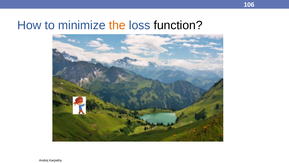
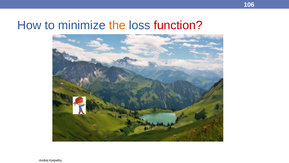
function colour: black -> red
